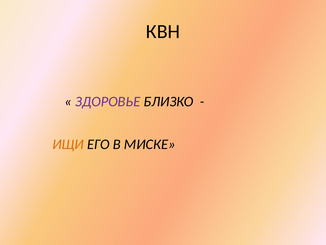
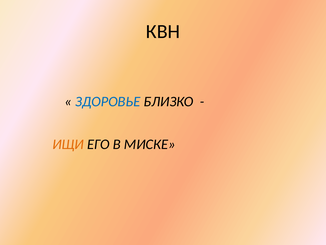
ЗДОРОВЬЕ colour: purple -> blue
